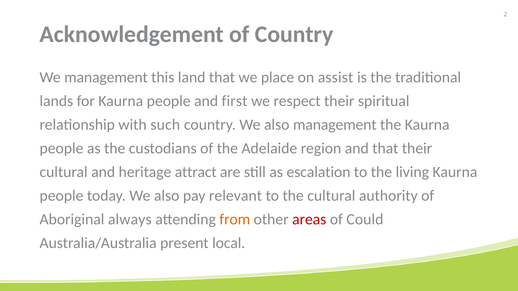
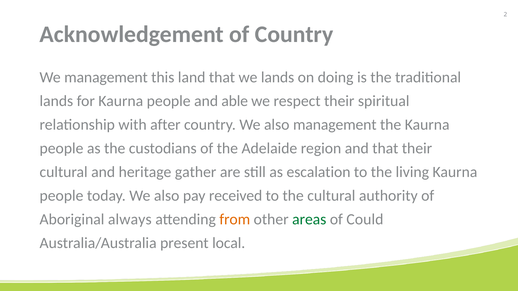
we place: place -> lands
assist: assist -> doing
first: first -> able
such: such -> after
attract: attract -> gather
relevant: relevant -> received
areas colour: red -> green
